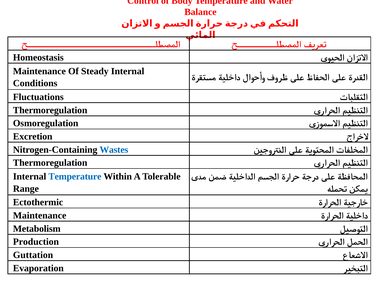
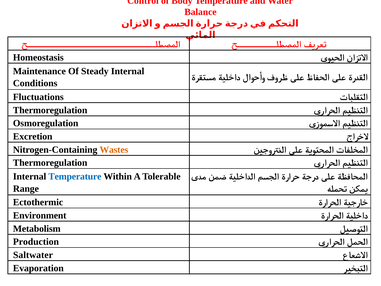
Wastes colour: blue -> orange
Maintenance at (40, 215): Maintenance -> Environment
Guttation: Guttation -> Saltwater
